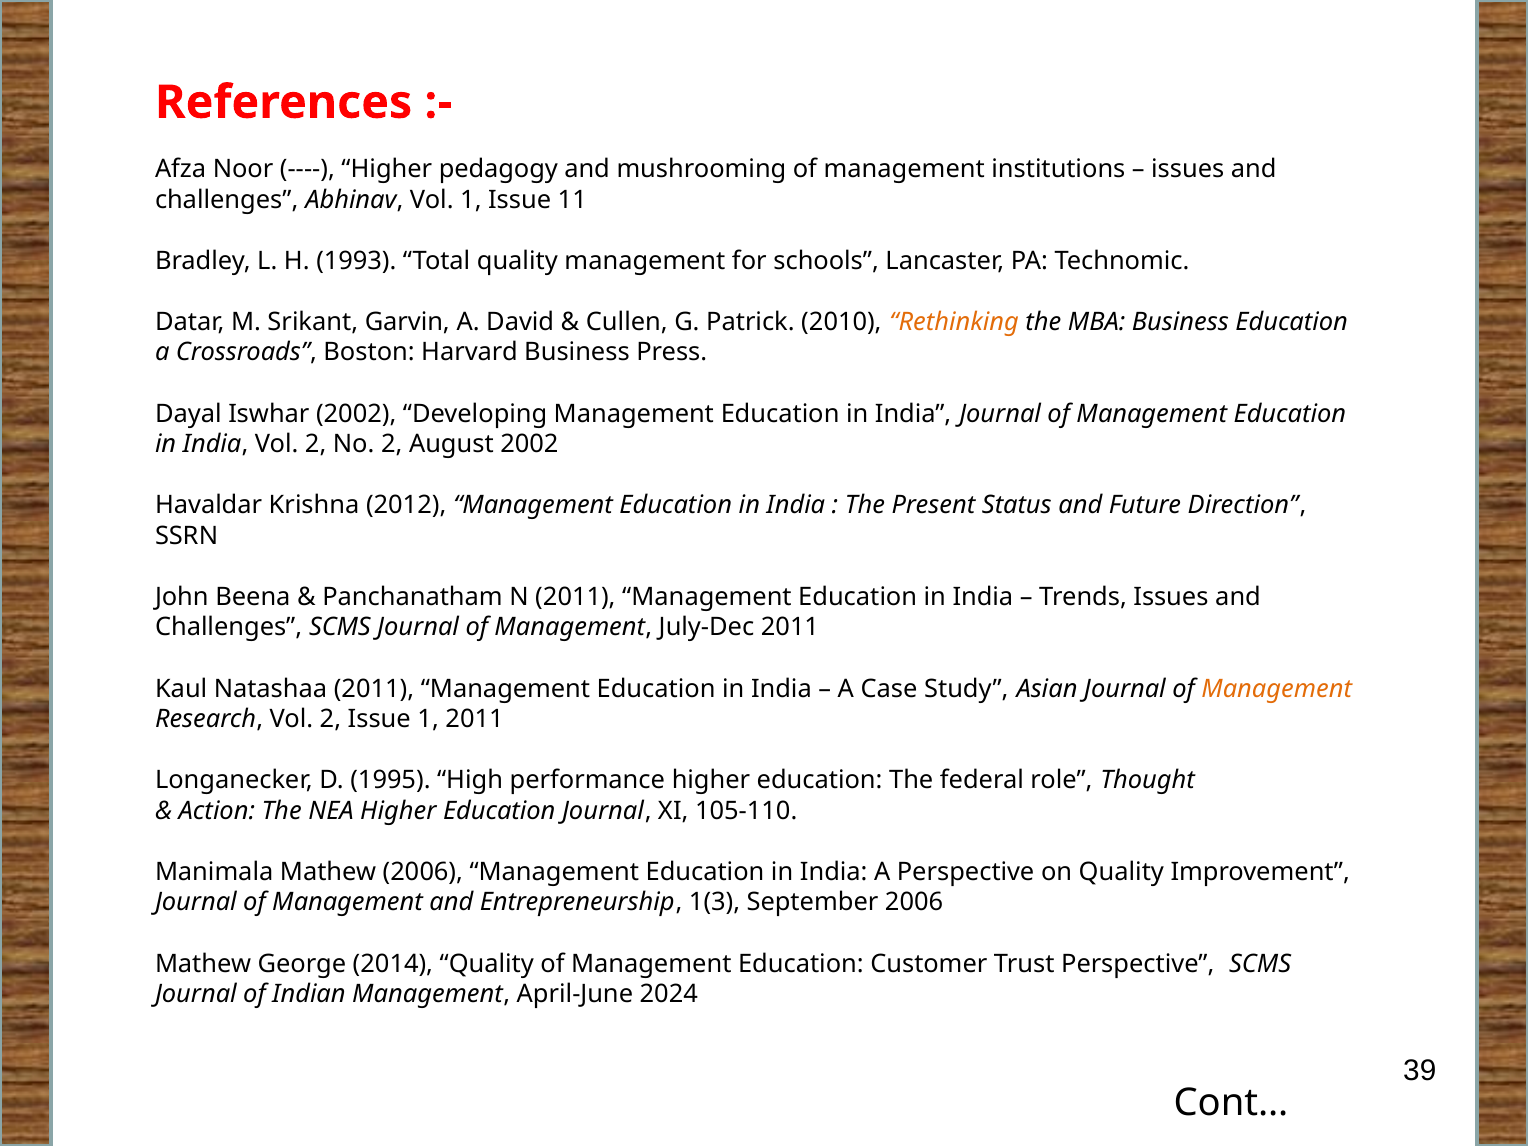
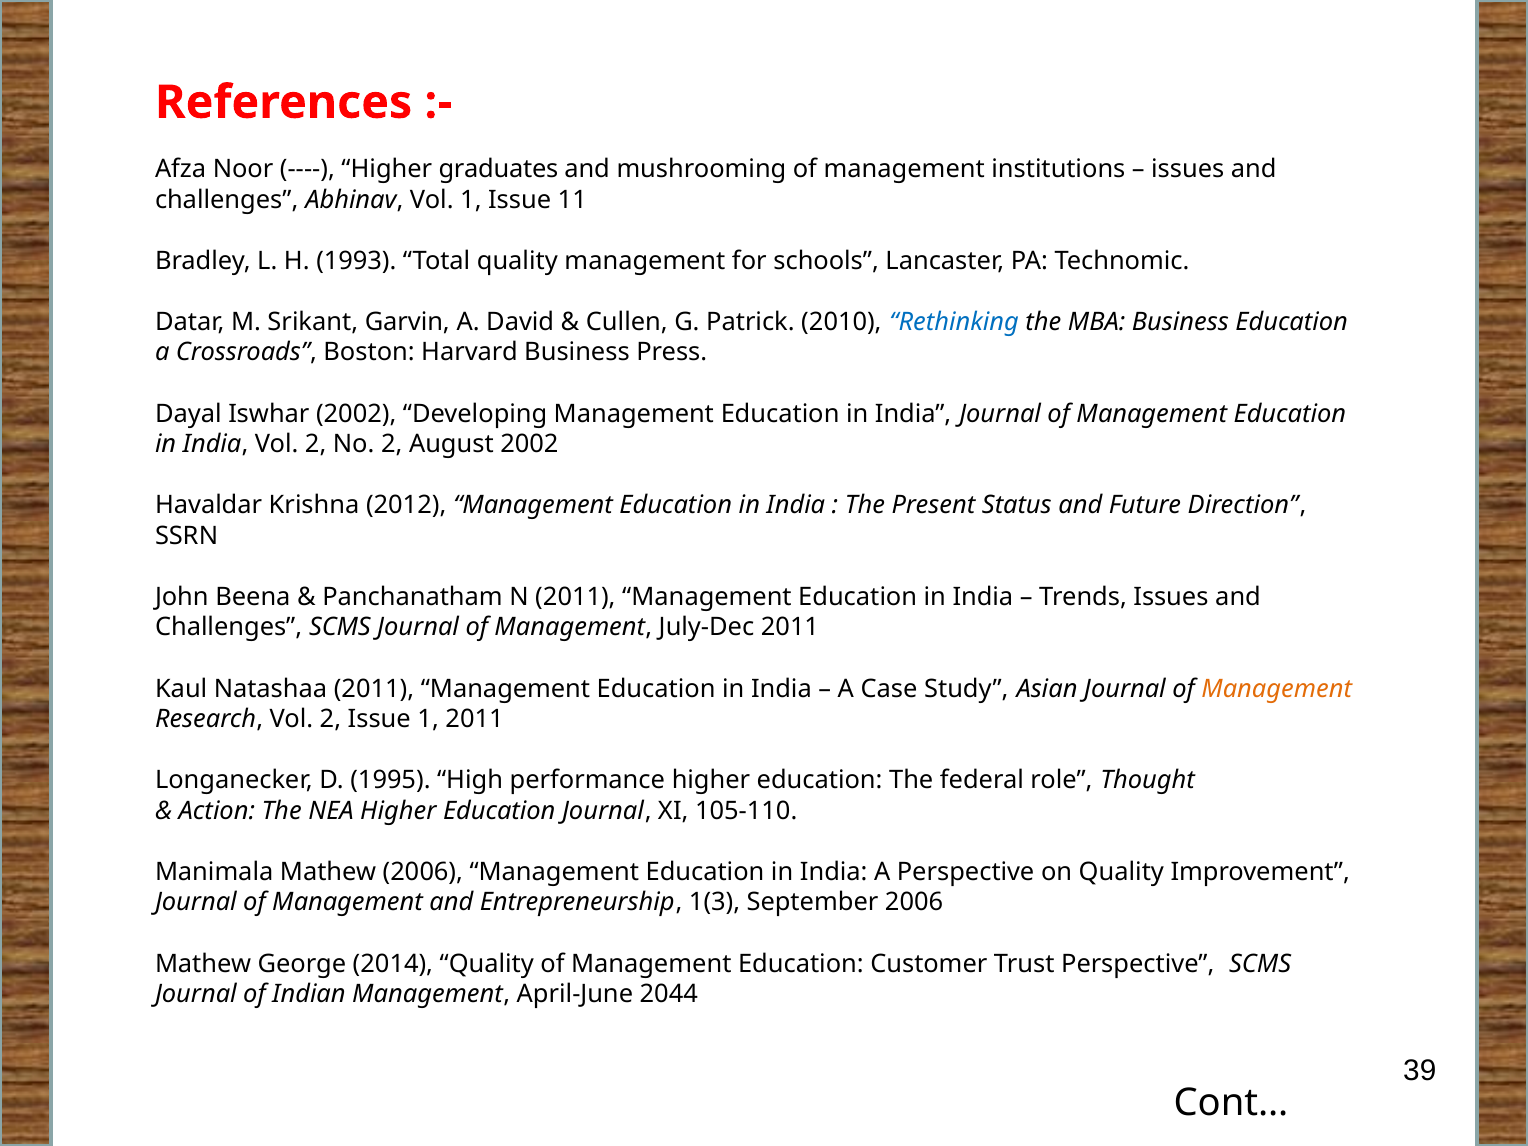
pedagogy: pedagogy -> graduates
Rethinking colour: orange -> blue
2024: 2024 -> 2044
